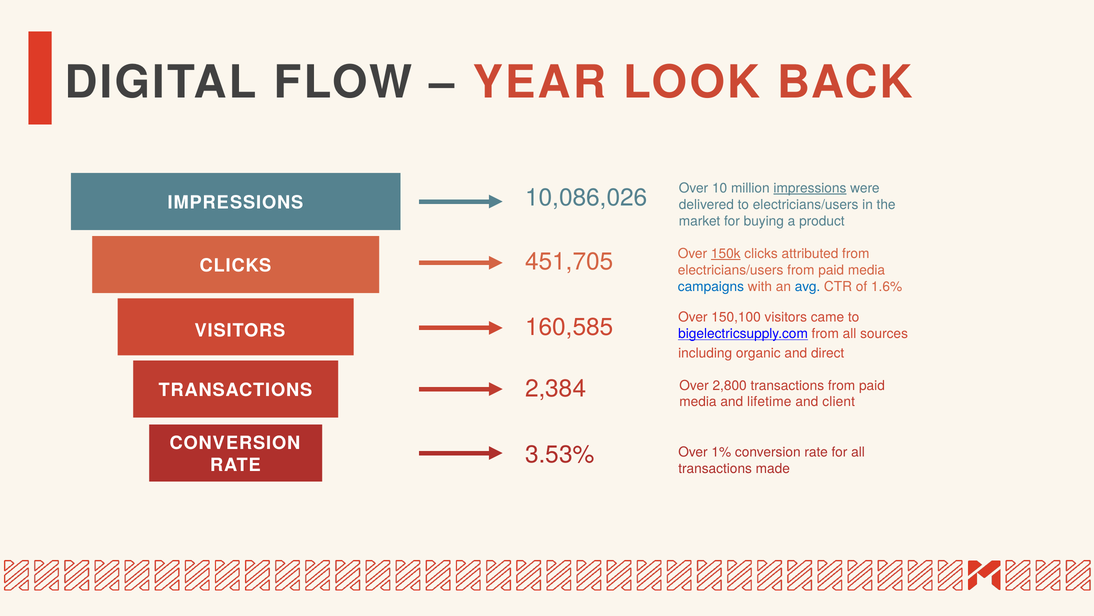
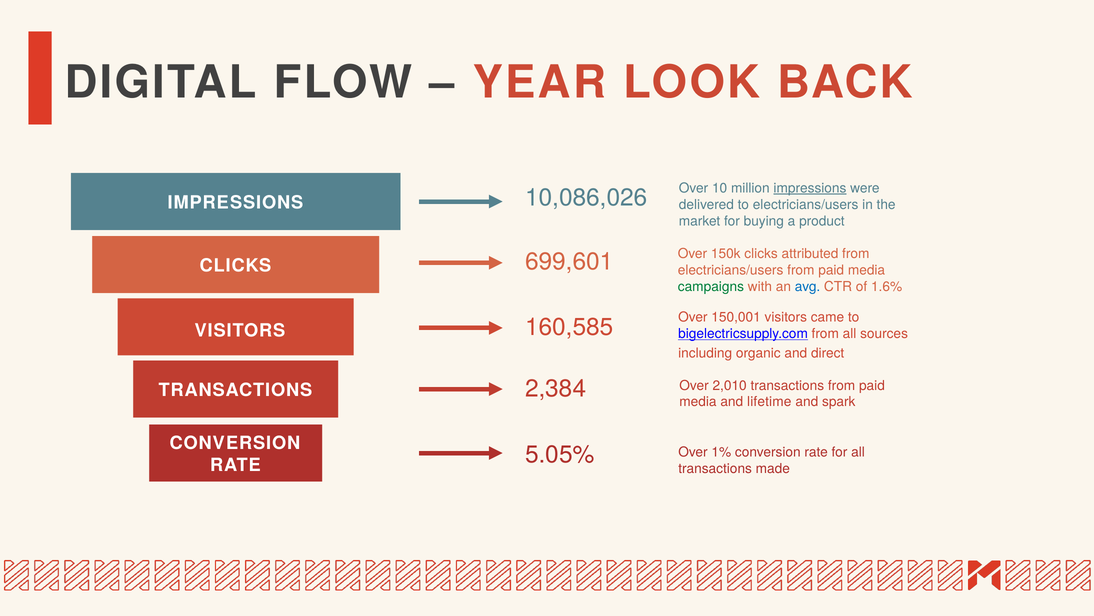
150k underline: present -> none
451,705: 451,705 -> 699,601
campaigns colour: blue -> green
150,100: 150,100 -> 150,001
2,800: 2,800 -> 2,010
client: client -> spark
3.53%: 3.53% -> 5.05%
